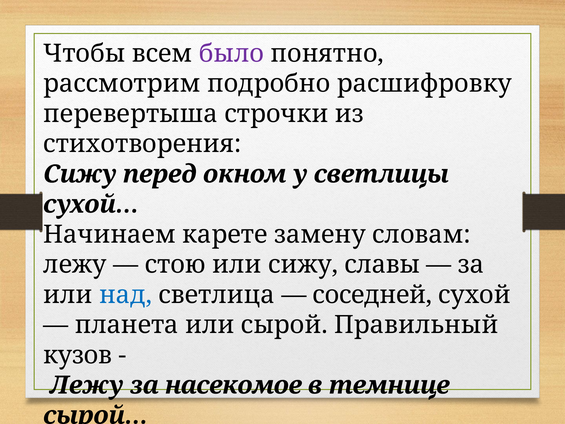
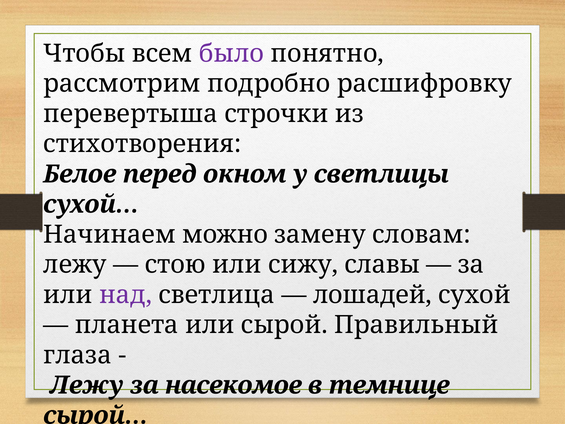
Сижу at (80, 174): Сижу -> Белое
карете: карете -> можно
над colour: blue -> purple
соседней: соседней -> лошадей
кузов: кузов -> глаза
